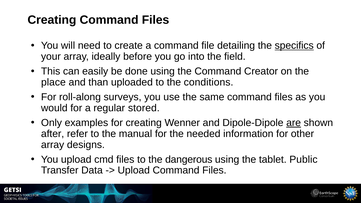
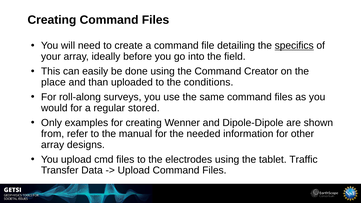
are underline: present -> none
after: after -> from
dangerous: dangerous -> electrodes
Public: Public -> Traffic
